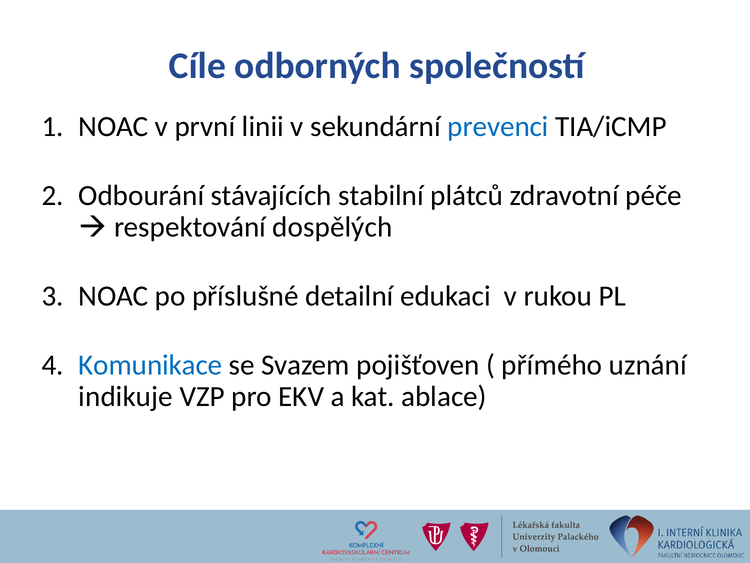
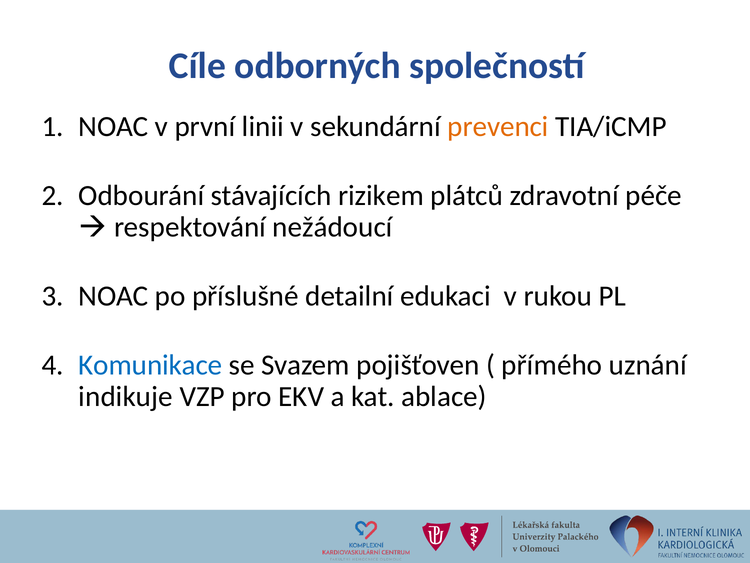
prevenci colour: blue -> orange
stabilní: stabilní -> rizikem
dospělých: dospělých -> nežádoucí
